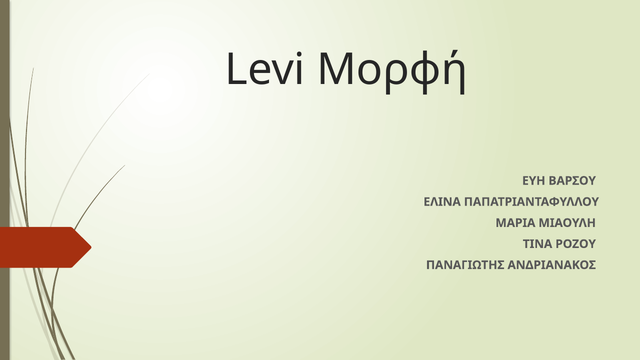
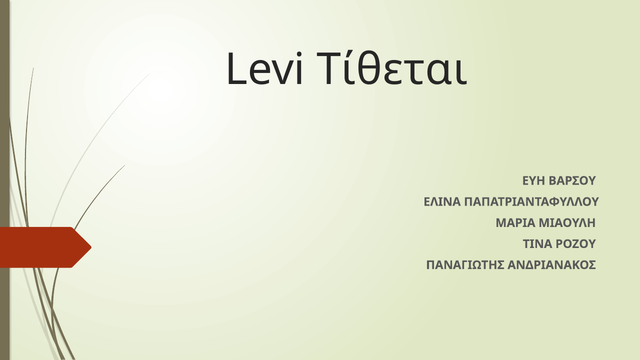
Μορφή: Μορφή -> Τίθεται
